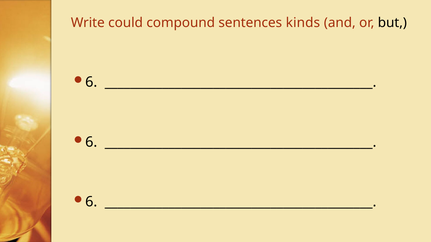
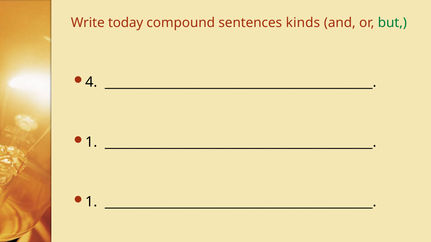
could: could -> today
but colour: black -> green
6 at (91, 82): 6 -> 4
6 at (91, 142): 6 -> 1
6 at (91, 202): 6 -> 1
